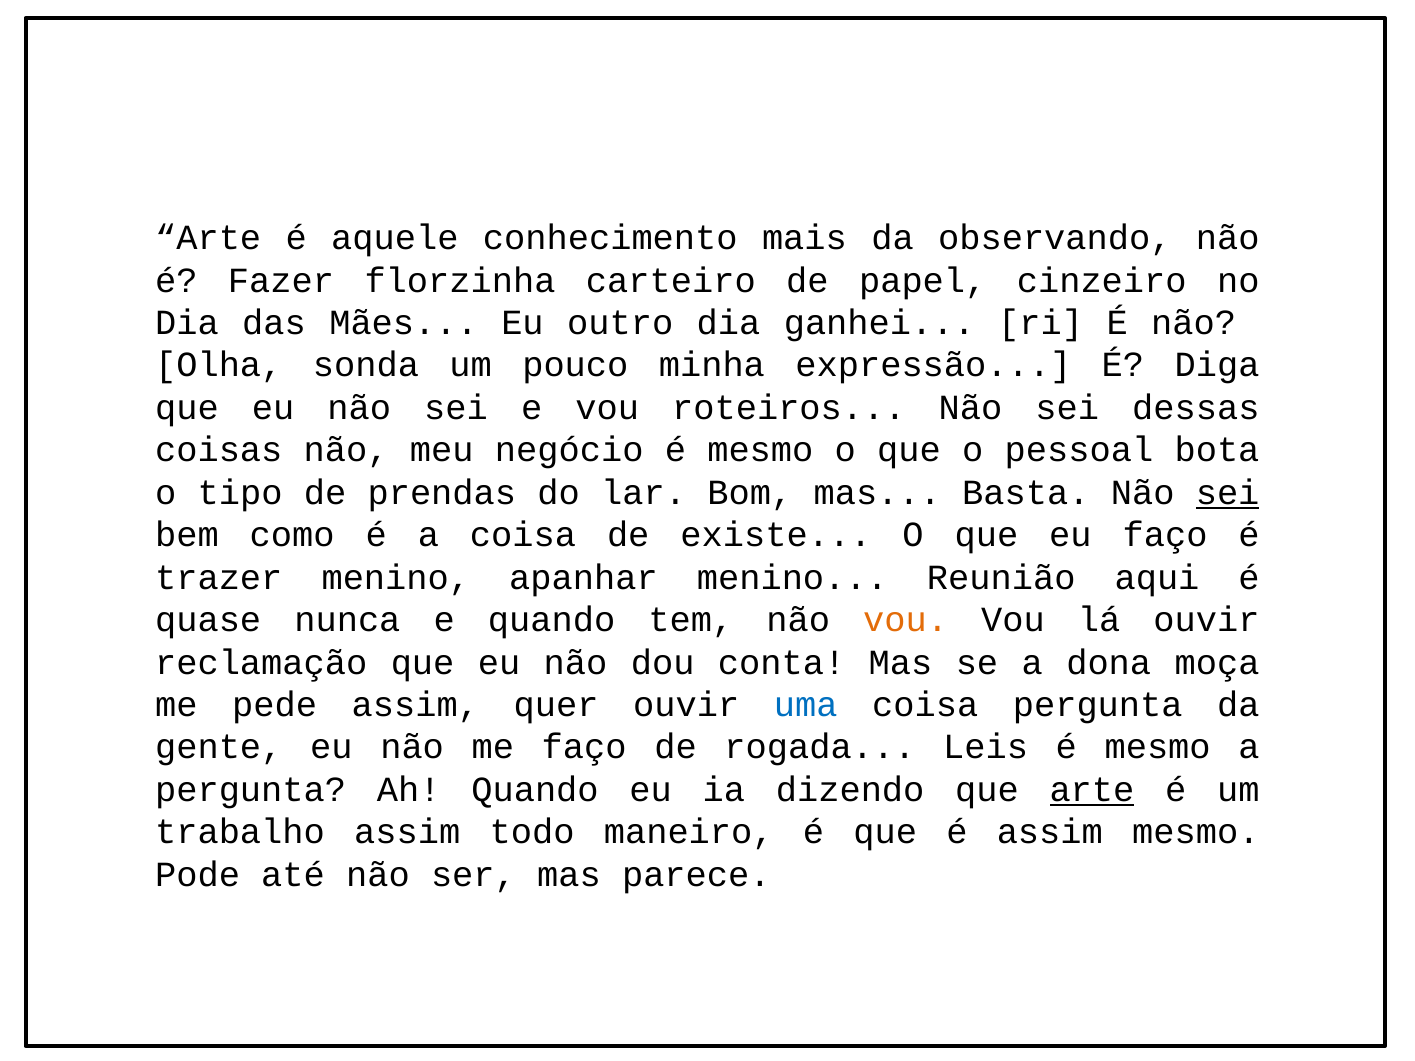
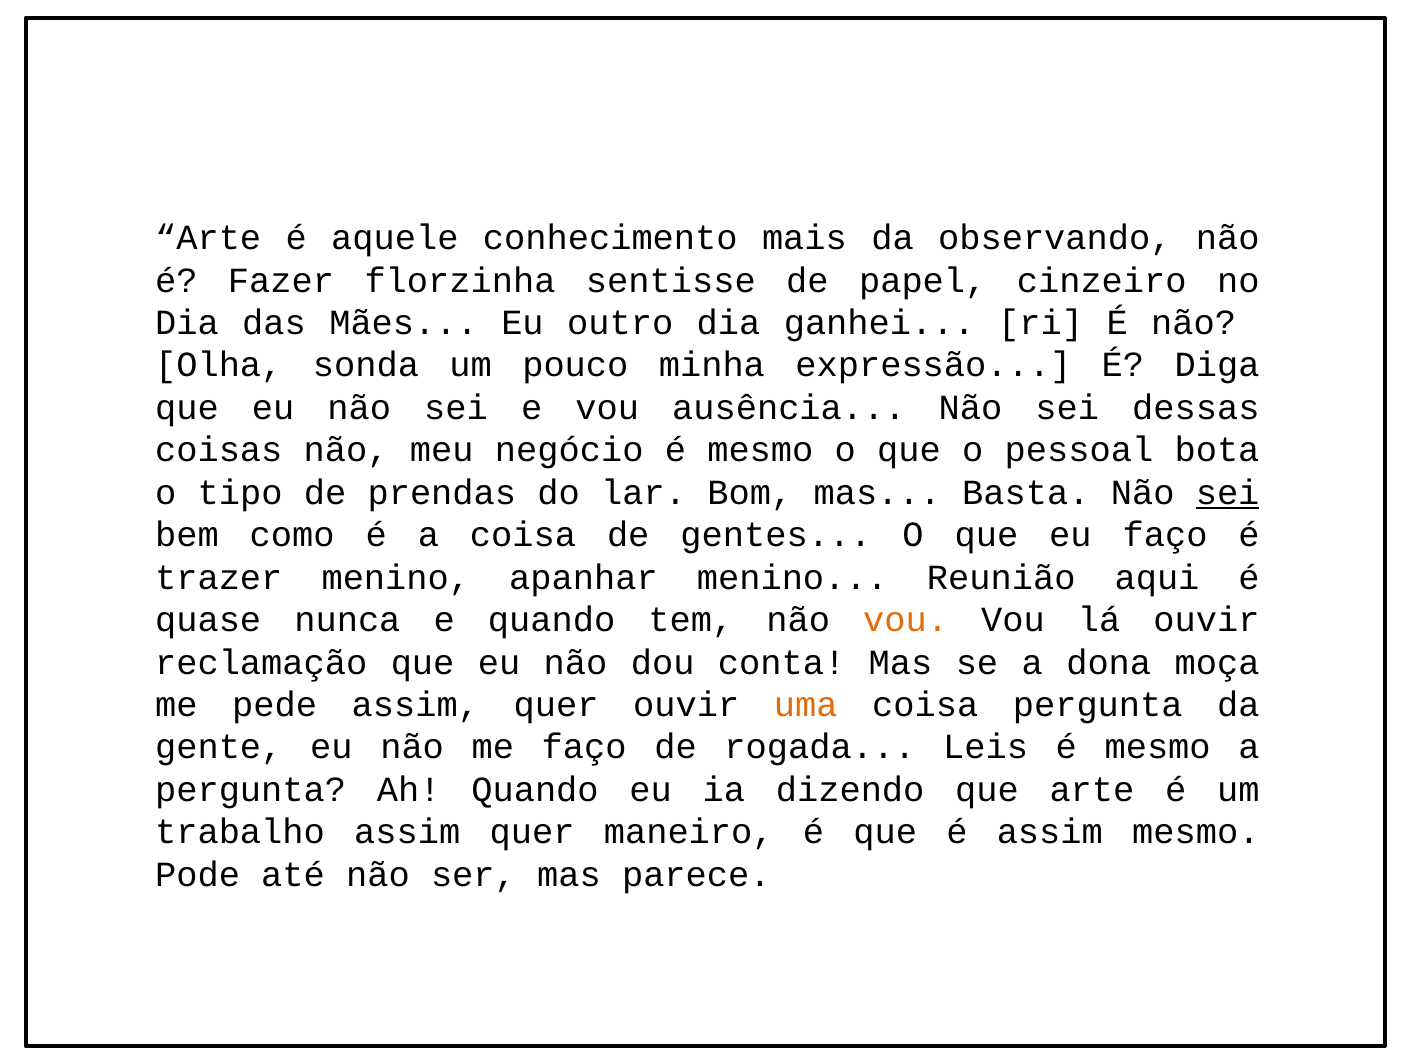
carteiro: carteiro -> sentisse
roteiros: roteiros -> ausência
existe: existe -> gentes
uma colour: blue -> orange
arte at (1092, 790) underline: present -> none
trabalho assim todo: todo -> quer
